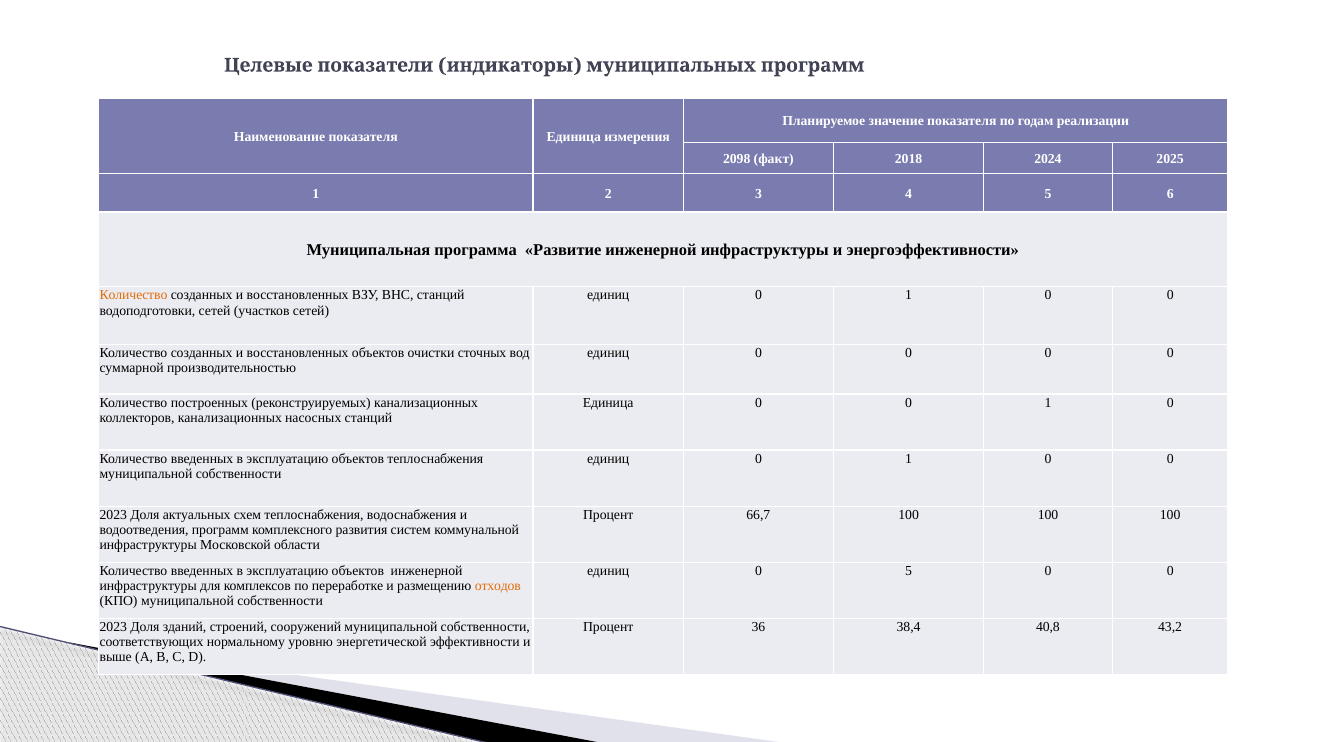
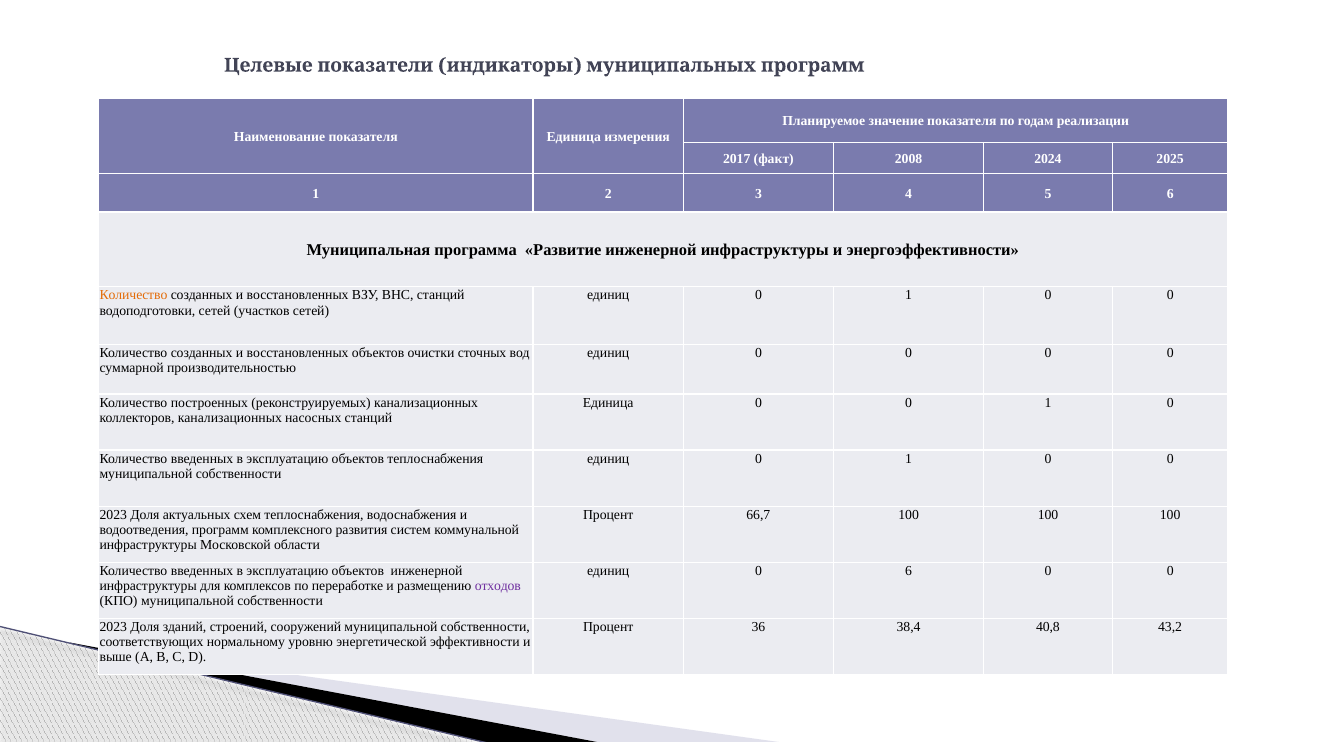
2098: 2098 -> 2017
2018: 2018 -> 2008
0 5: 5 -> 6
отходов colour: orange -> purple
